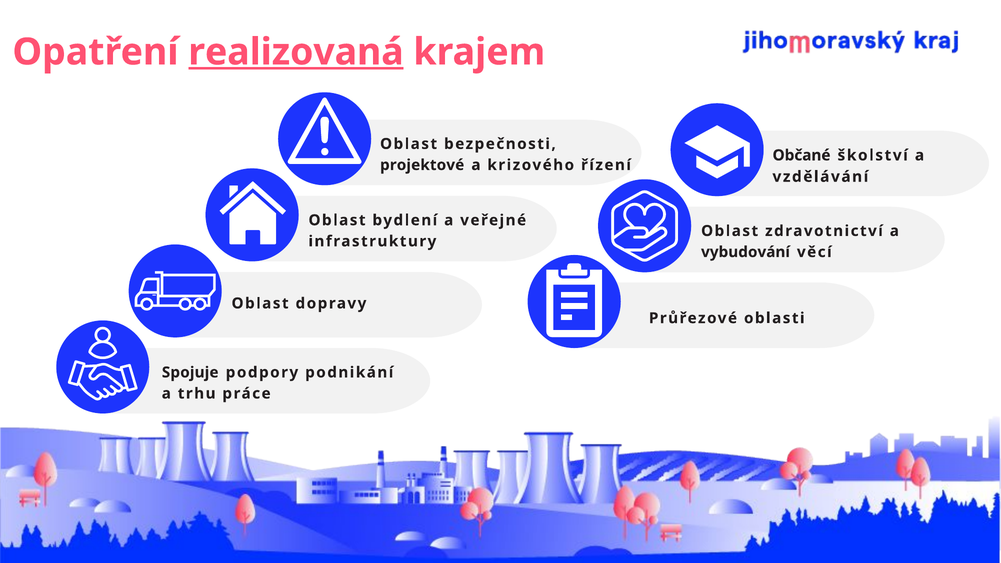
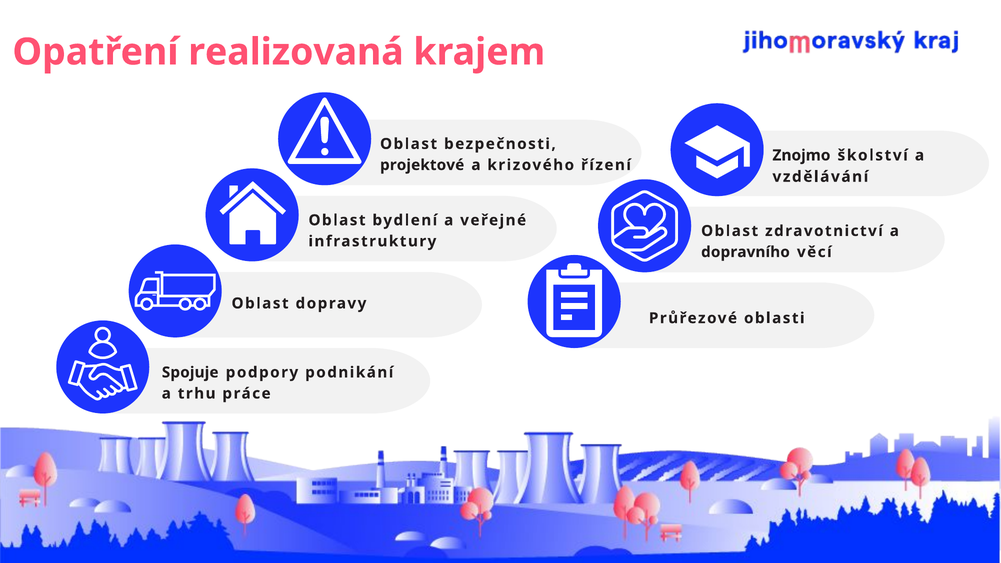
realizovaná underline: present -> none
Občané: Občané -> Znojmo
vybudování: vybudování -> dopravního
